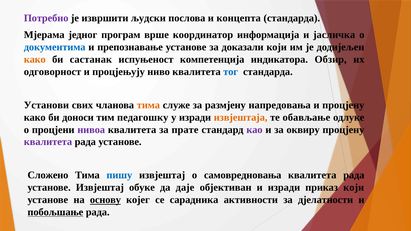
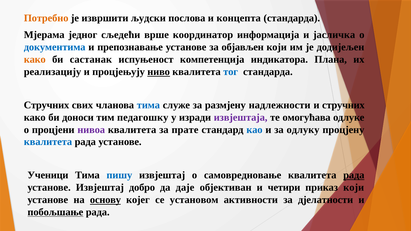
Потребно colour: purple -> orange
програм: програм -> сљедећи
доказали: доказали -> објављен
Обзир: Обзир -> Плана
одговорност: одговорност -> реализацију
ниво underline: none -> present
Установи at (46, 105): Установи -> Стручних
тима at (148, 105) colour: orange -> blue
напредовања: напредовања -> надлежности
и процјену: процјену -> стручних
извјештаја colour: orange -> purple
обављање: обављање -> омогућава
као colour: purple -> blue
оквиру: оквиру -> одлуку
квалитета at (48, 142) colour: purple -> blue
Сложено: Сложено -> Ученици
самовредновања: самовредновања -> самовредновање
рада at (354, 175) underline: none -> present
обуке: обуке -> добро
и изради: изради -> четири
сарадника: сарадника -> установом
